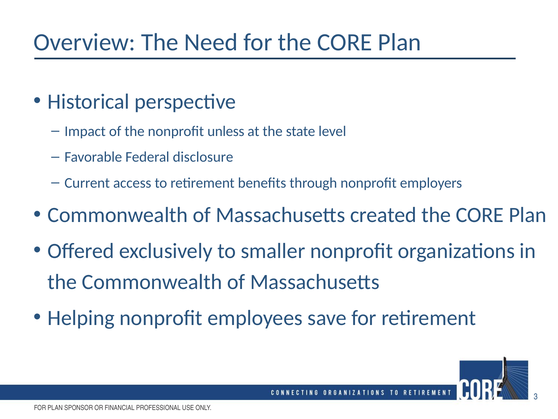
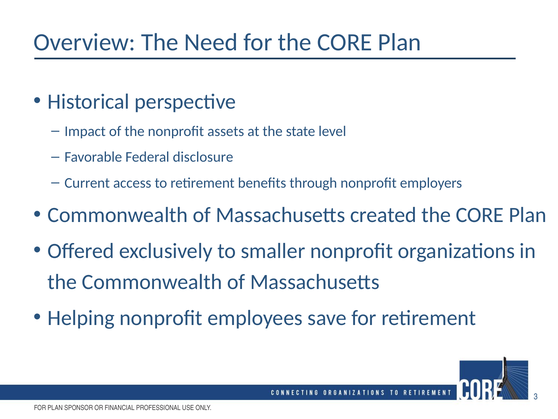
unless: unless -> assets
